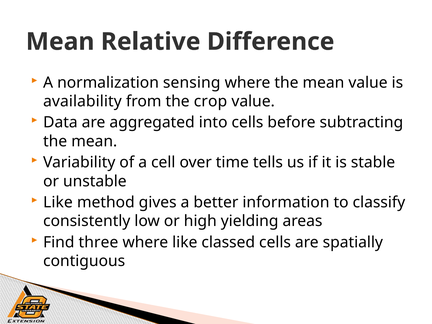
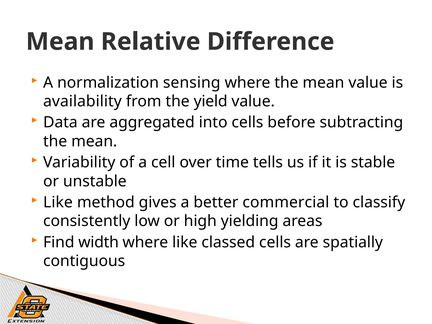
crop: crop -> yield
information: information -> commercial
three: three -> width
